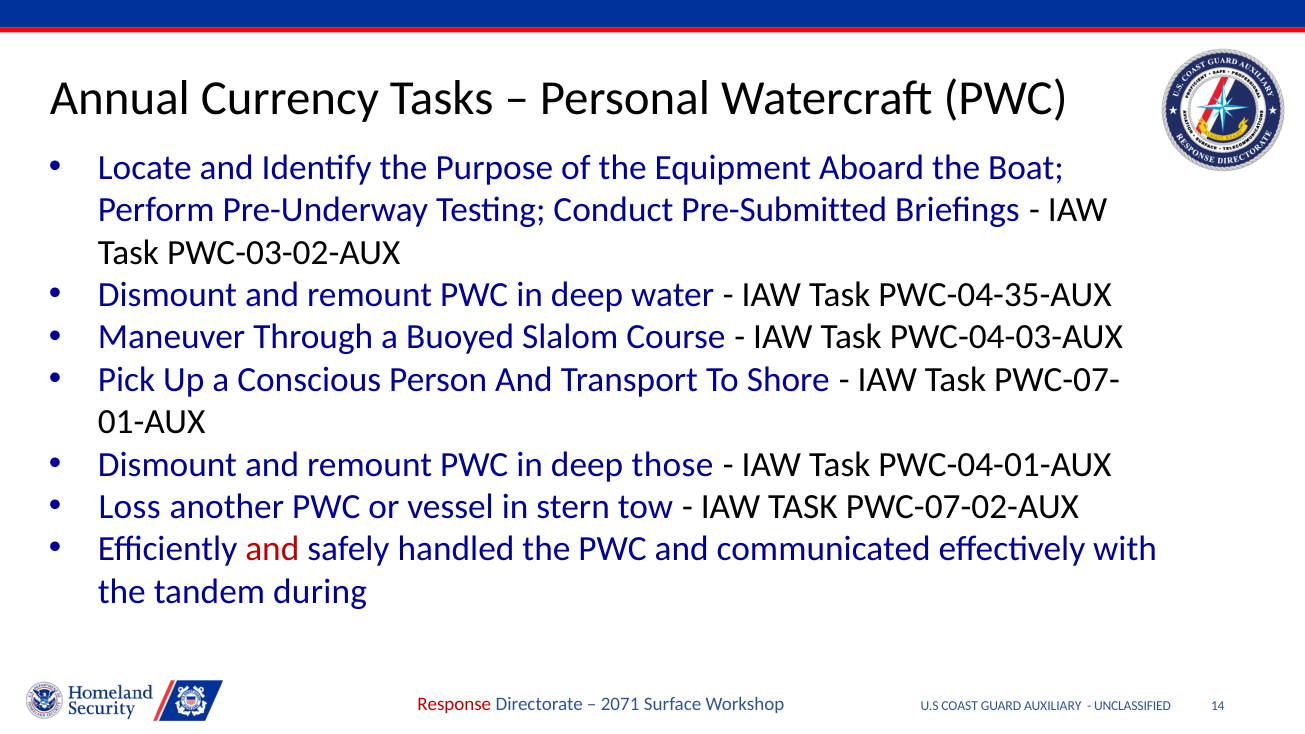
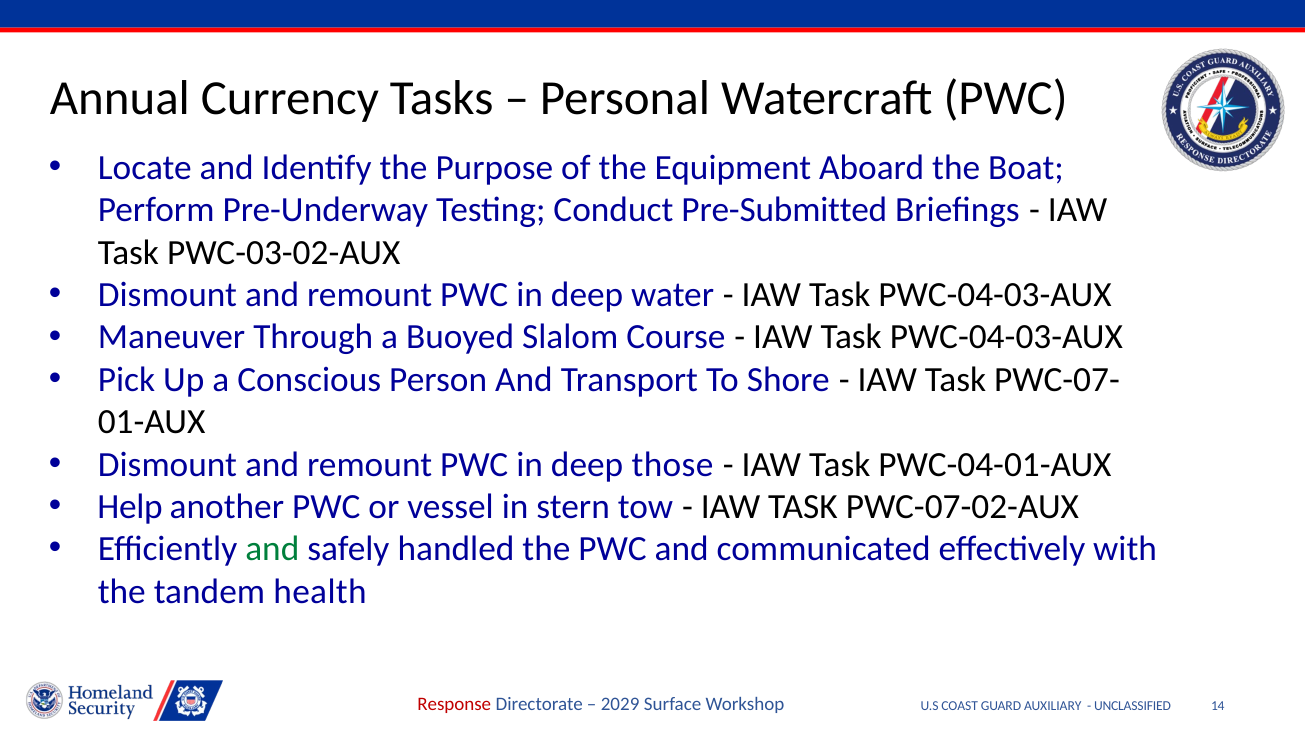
PWC-04-35-AUX at (995, 295): PWC-04-35-AUX -> PWC-04-03-AUX
Loss: Loss -> Help
and at (272, 549) colour: red -> green
during: during -> health
2071: 2071 -> 2029
